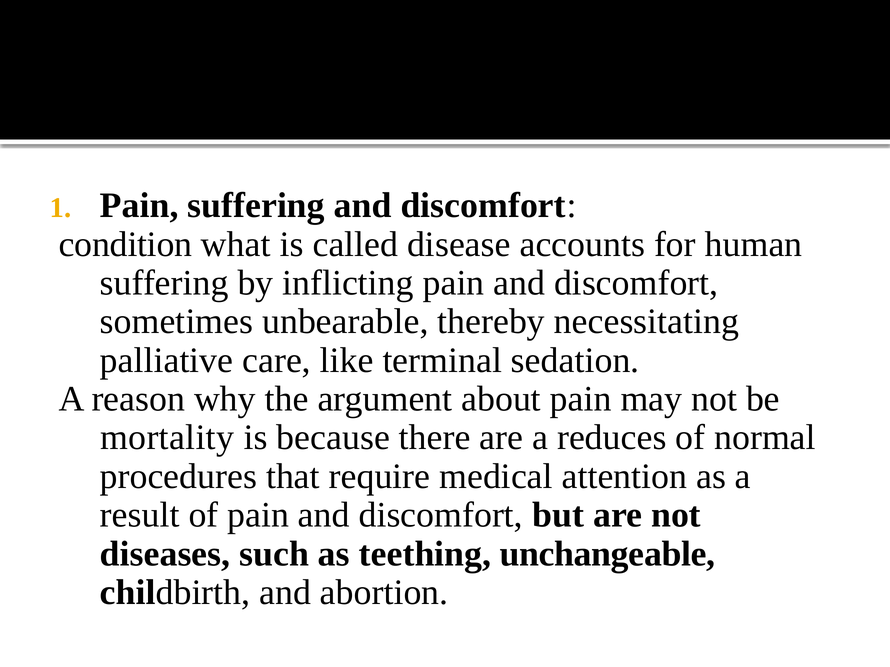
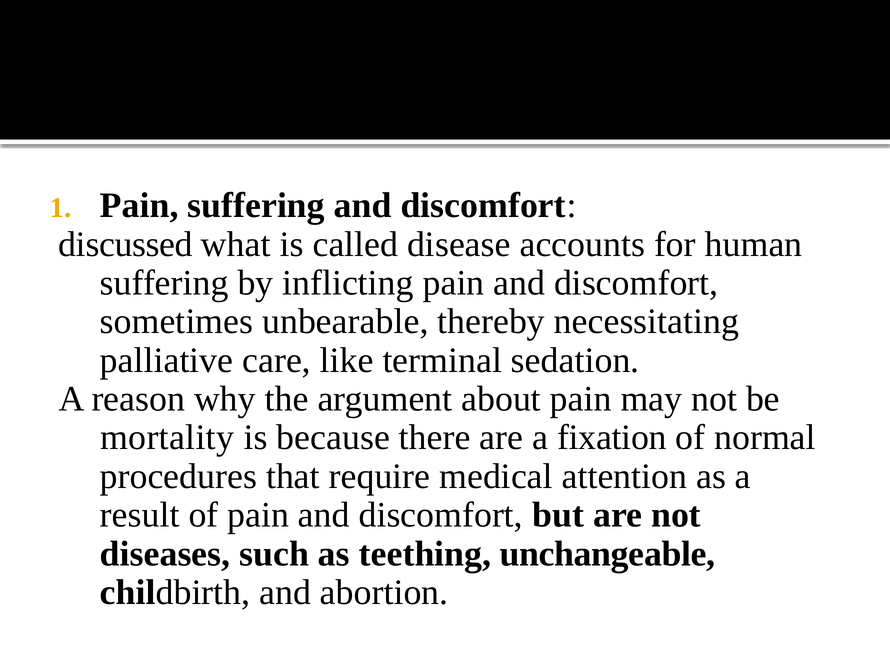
condition: condition -> discussed
reduces: reduces -> fixation
